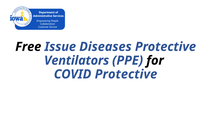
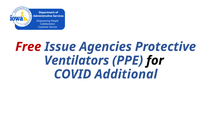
Free colour: black -> red
Diseases: Diseases -> Agencies
COVID Protective: Protective -> Additional
